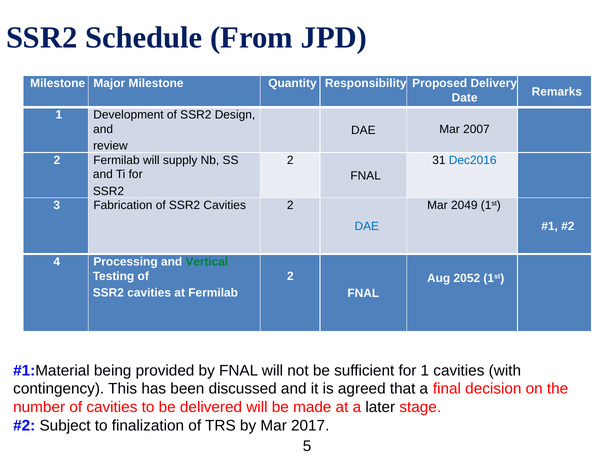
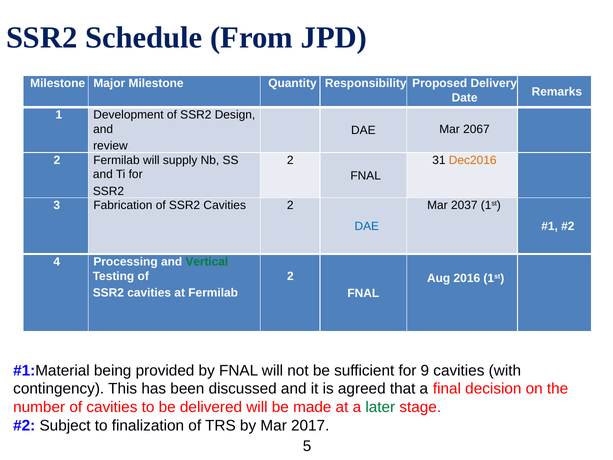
2007: 2007 -> 2067
Dec2016 colour: blue -> orange
2049: 2049 -> 2037
2052: 2052 -> 2016
for 1: 1 -> 9
later colour: black -> green
